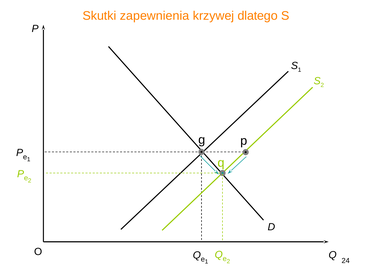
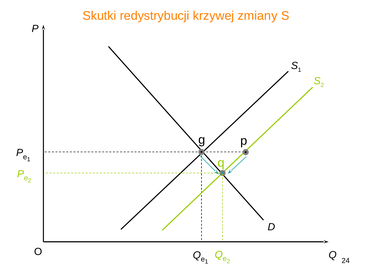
zapewnienia: zapewnienia -> redystrybucji
dlatego: dlatego -> zmiany
